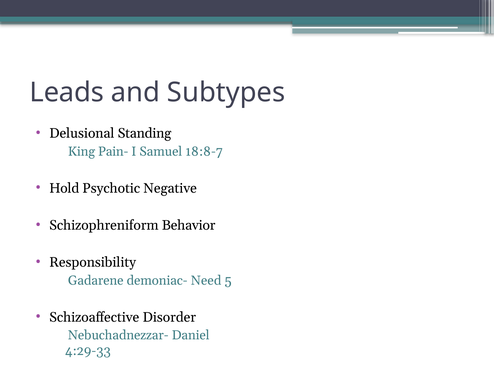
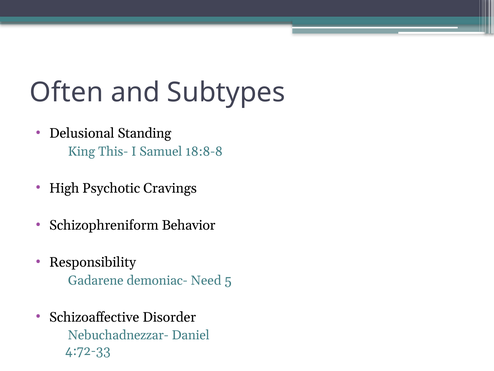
Leads: Leads -> Often
Pain-: Pain- -> This-
18:8-7: 18:8-7 -> 18:8-8
Hold: Hold -> High
Negative: Negative -> Cravings
4:29-33: 4:29-33 -> 4:72-33
